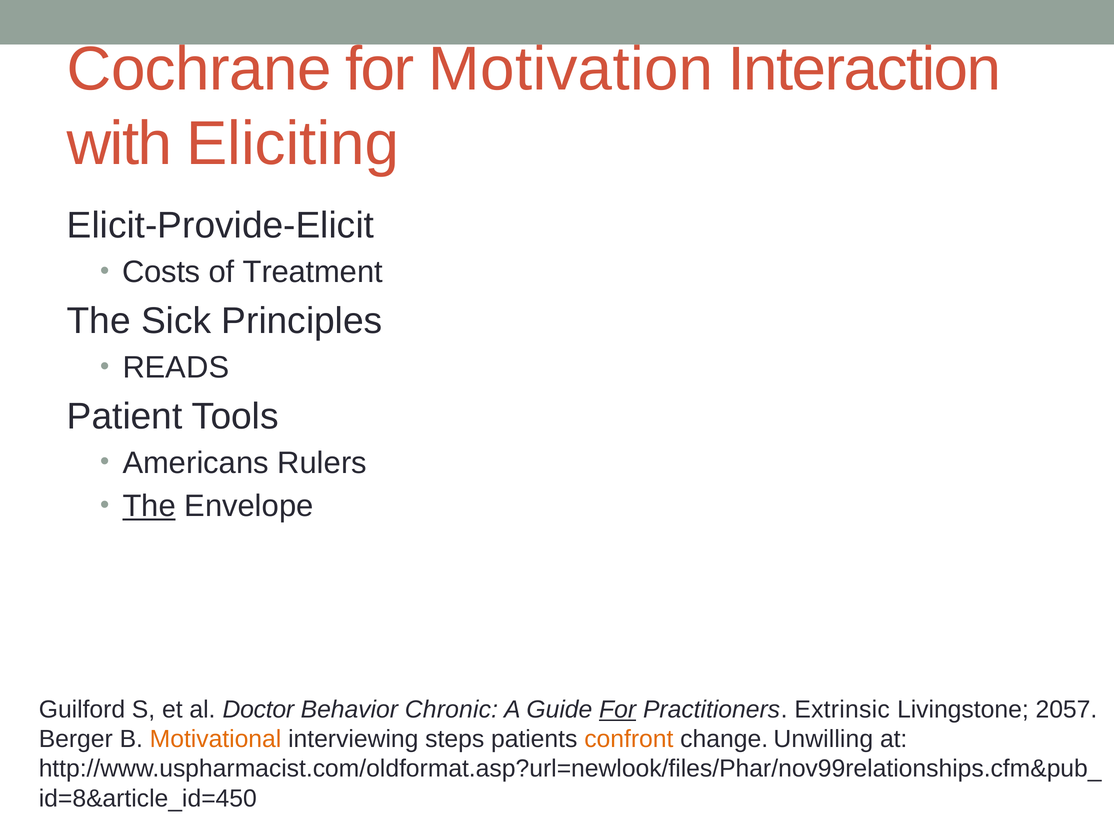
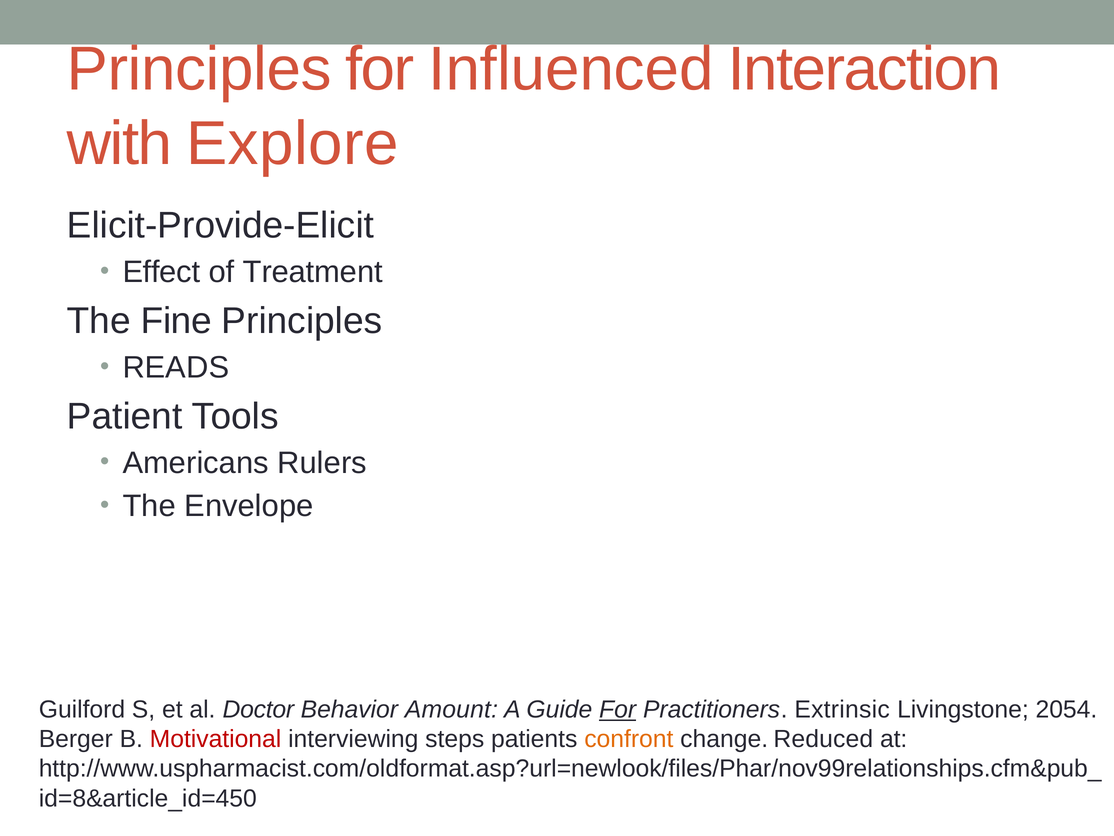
Cochrane at (199, 69): Cochrane -> Principles
Motivation: Motivation -> Influenced
Eliciting: Eliciting -> Explore
Costs: Costs -> Effect
Sick: Sick -> Fine
The at (149, 506) underline: present -> none
Chronic: Chronic -> Amount
2057: 2057 -> 2054
Motivational colour: orange -> red
Unwilling: Unwilling -> Reduced
